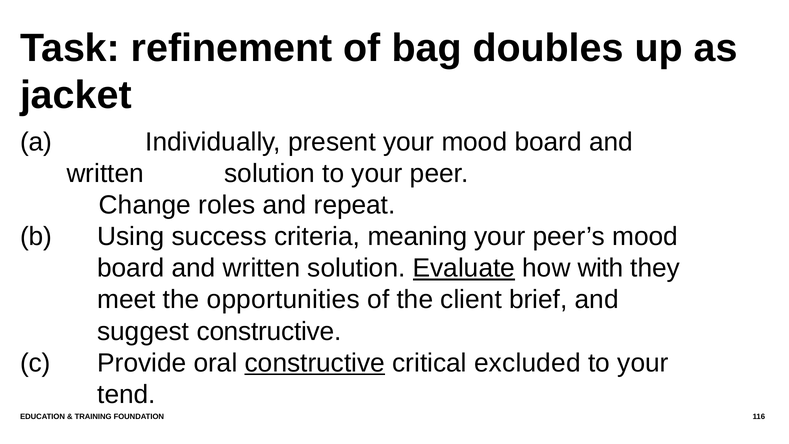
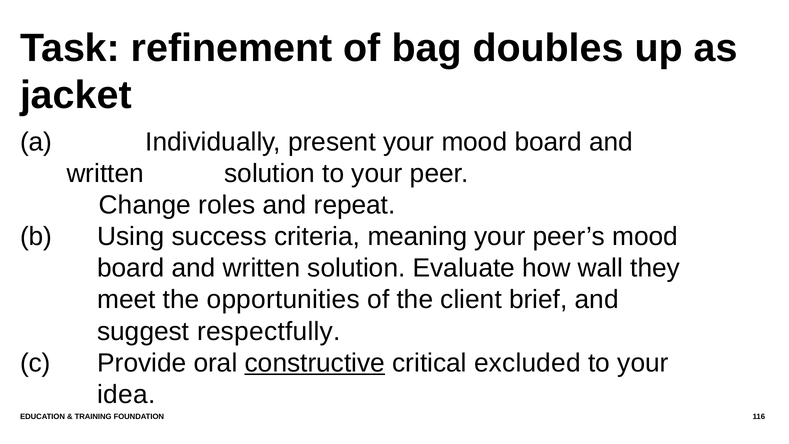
Evaluate underline: present -> none
with: with -> wall
suggest constructive: constructive -> respectfully
tend: tend -> idea
